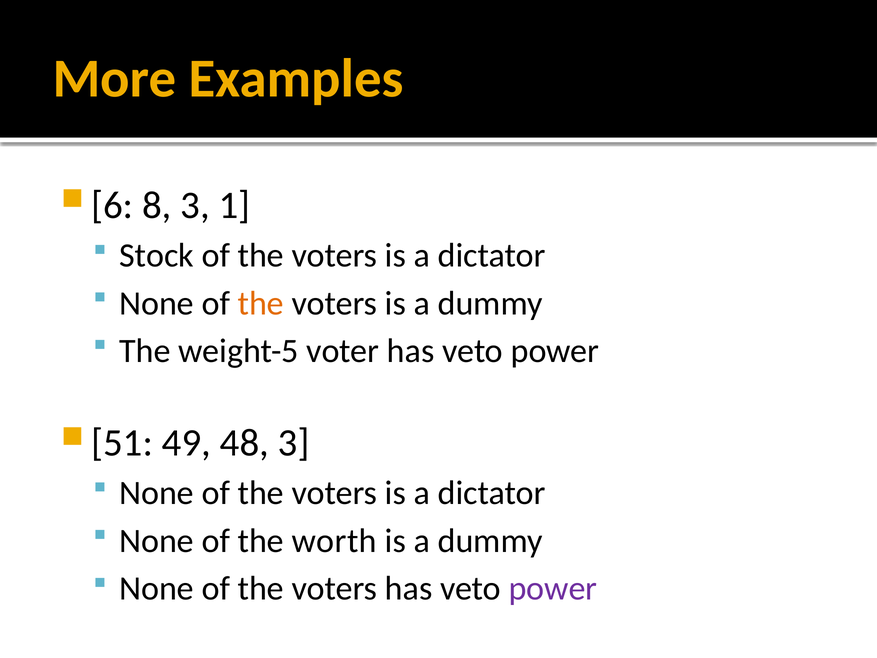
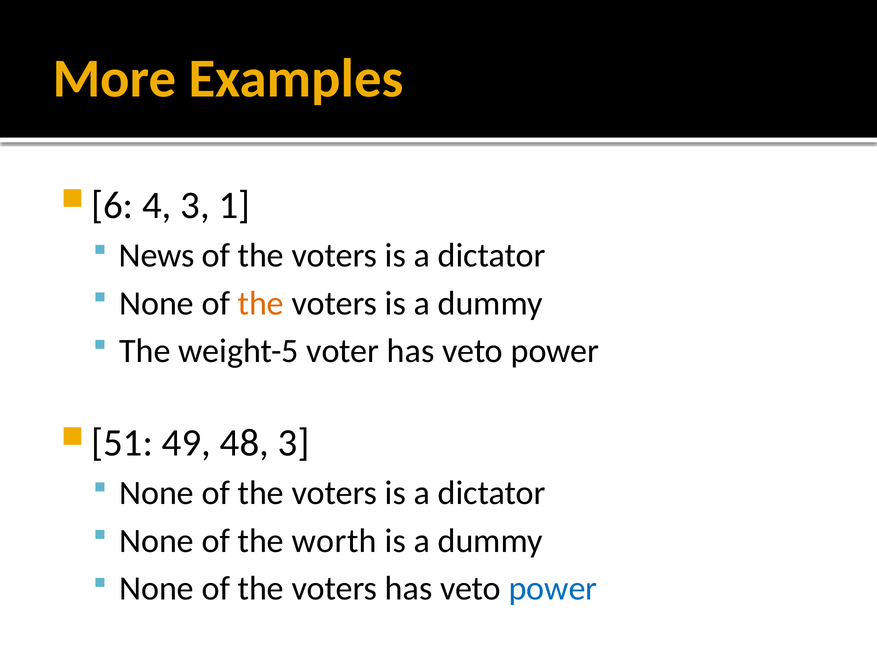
8: 8 -> 4
Stock: Stock -> News
power at (553, 588) colour: purple -> blue
